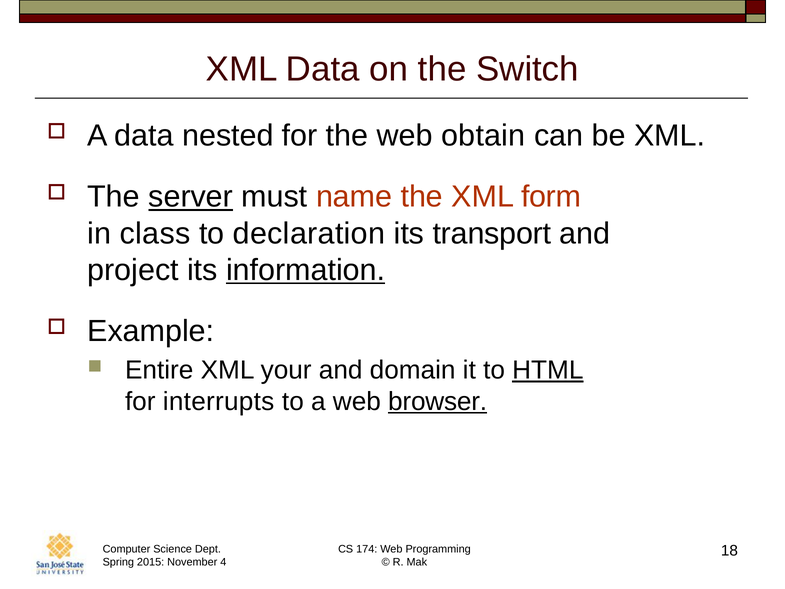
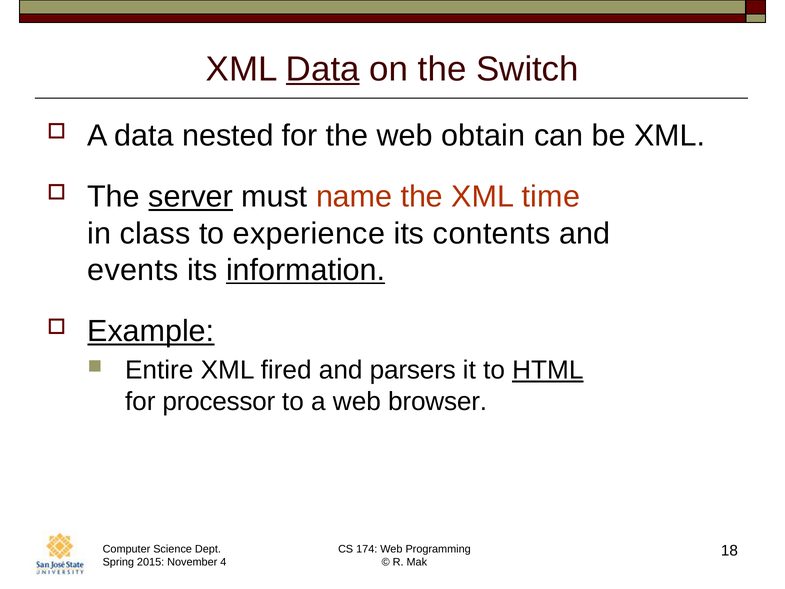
Data at (323, 69) underline: none -> present
form: form -> time
declaration: declaration -> experience
transport: transport -> contents
project: project -> events
Example underline: none -> present
your: your -> fired
domain: domain -> parsers
interrupts: interrupts -> processor
browser underline: present -> none
